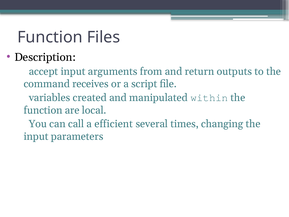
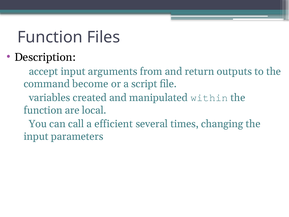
receives: receives -> become
